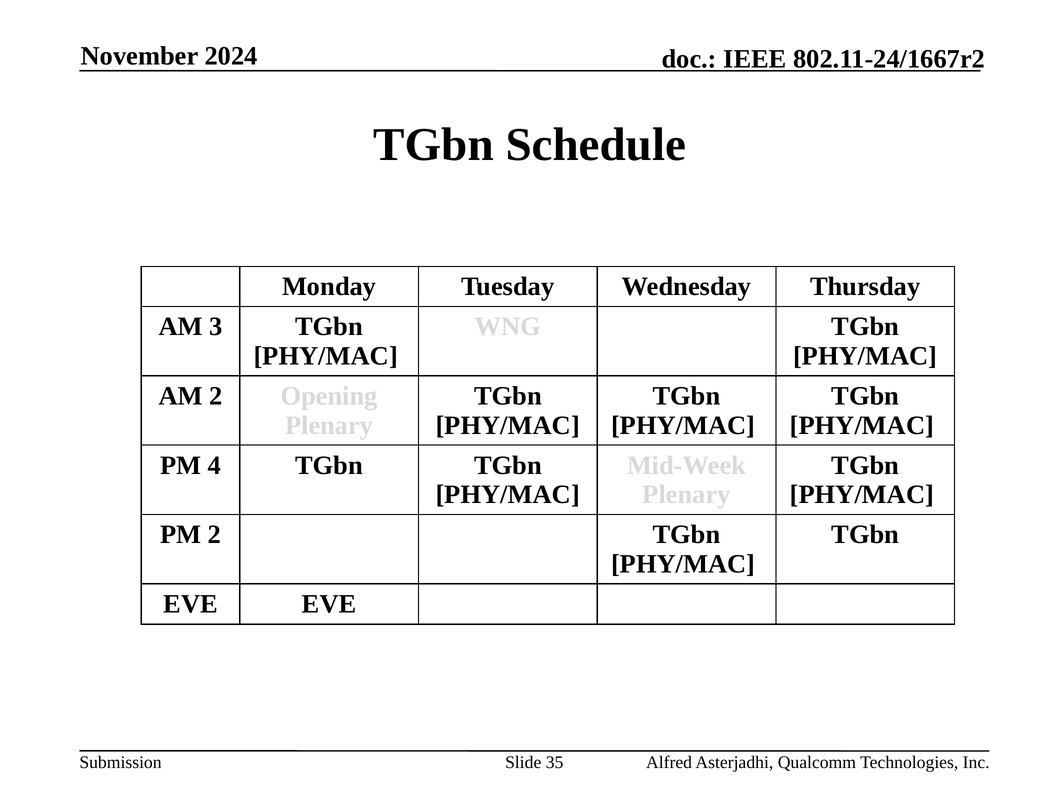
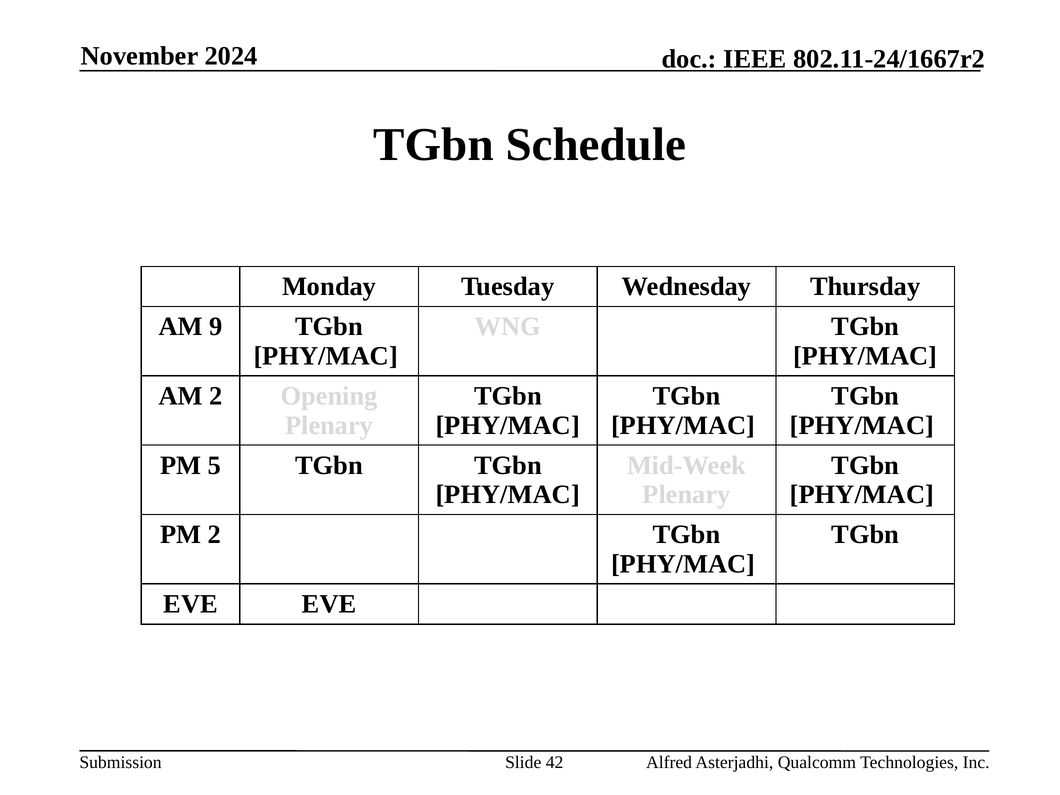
3: 3 -> 9
4: 4 -> 5
35: 35 -> 42
